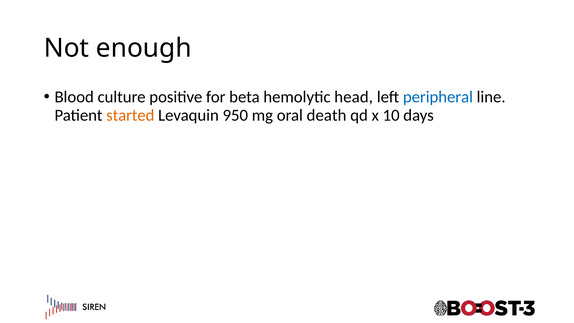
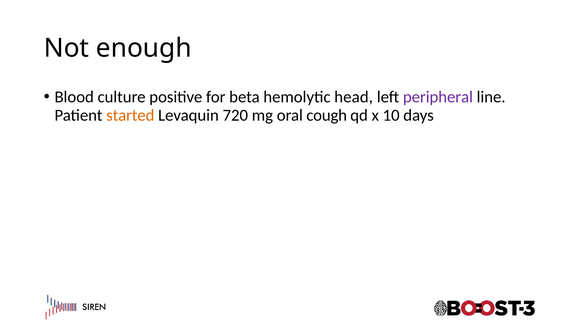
peripheral colour: blue -> purple
950: 950 -> 720
death: death -> cough
